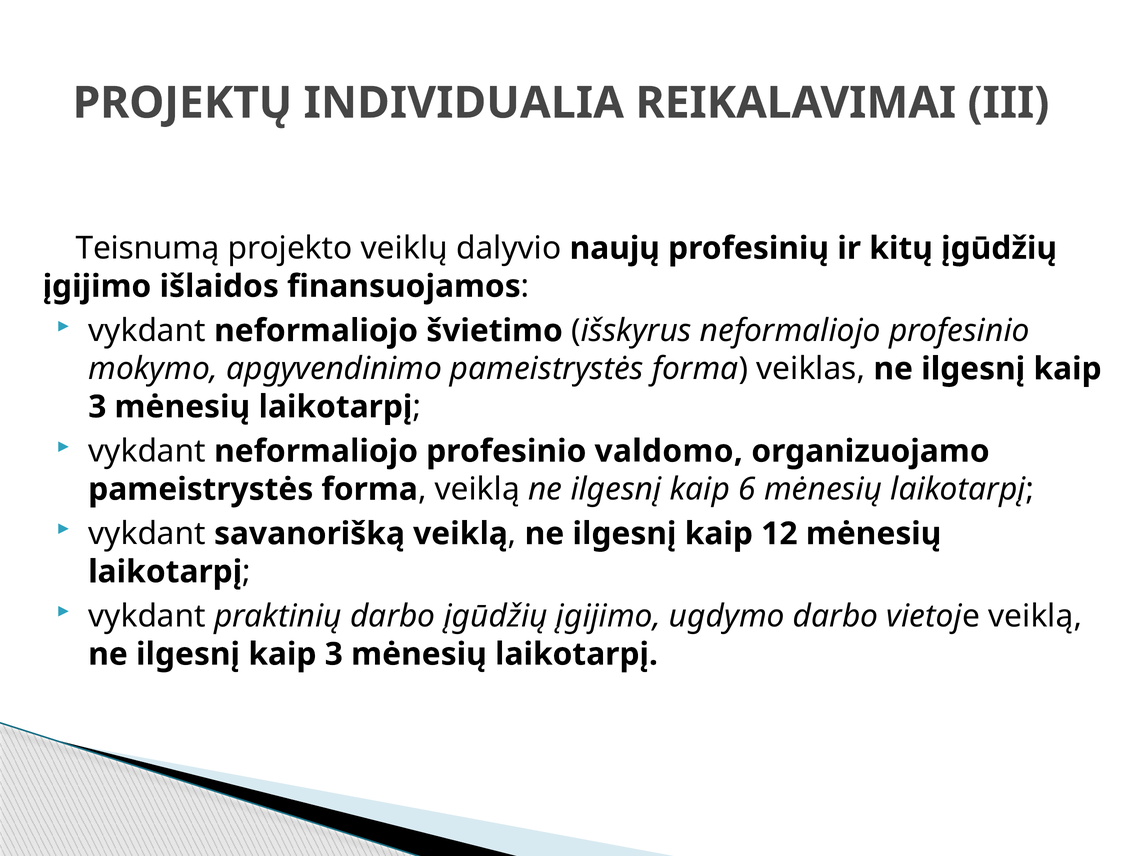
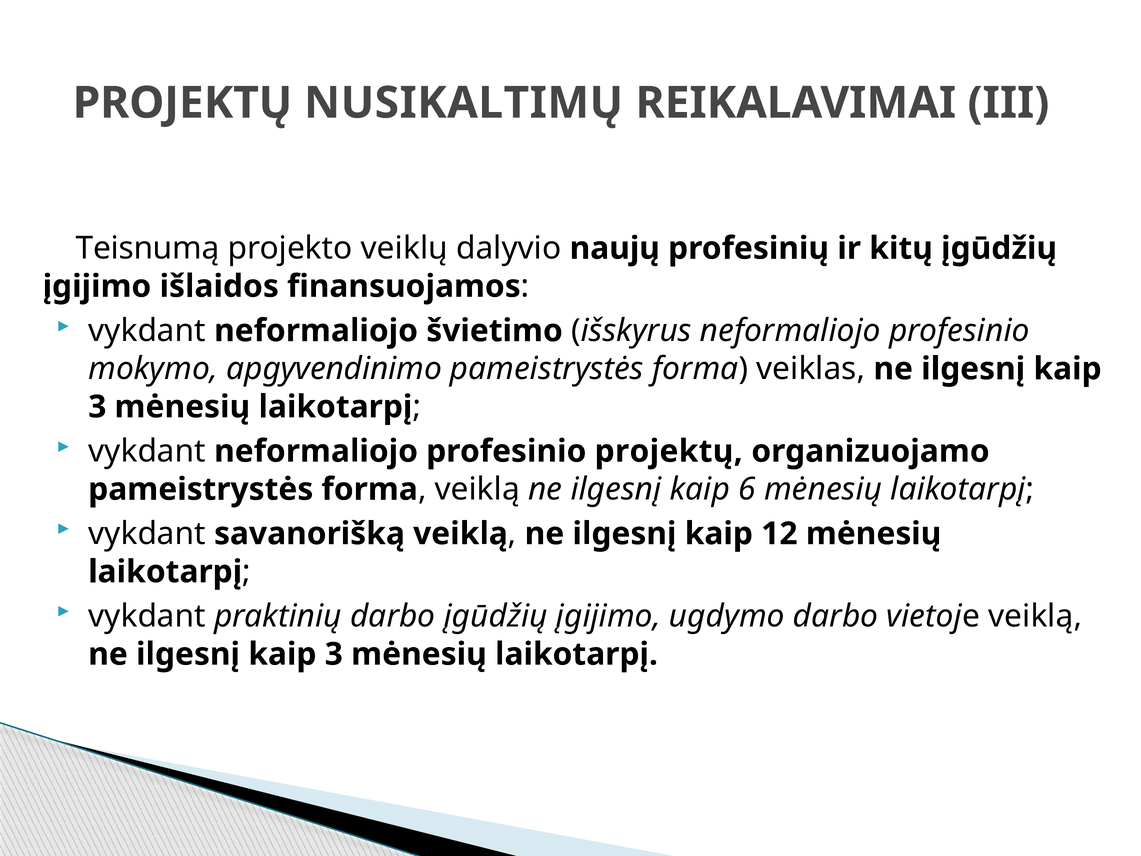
INDIVIDUALIA: INDIVIDUALIA -> NUSIKALTIMŲ
profesinio valdomo: valdomo -> projektų
